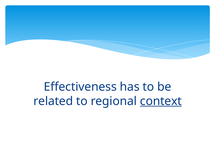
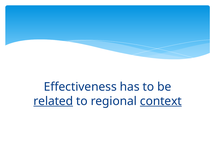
related underline: none -> present
